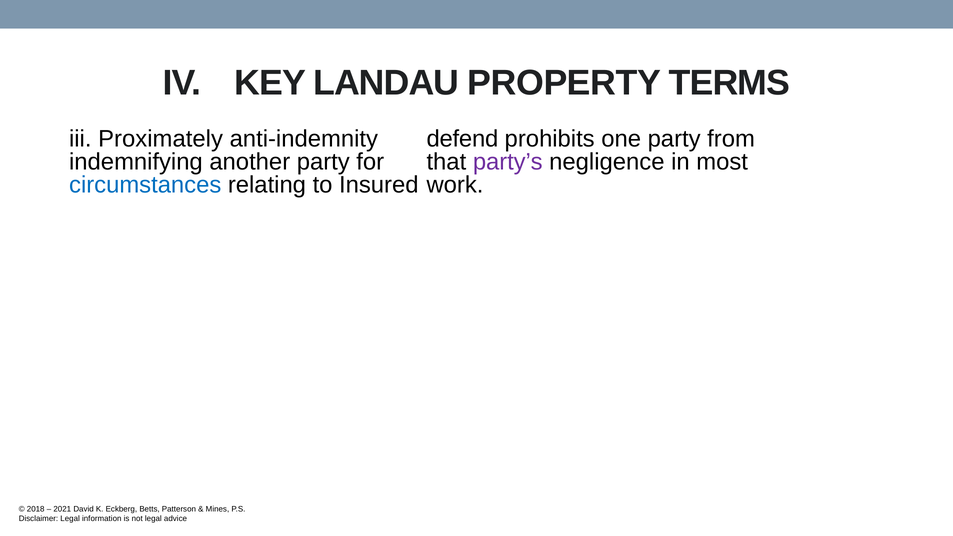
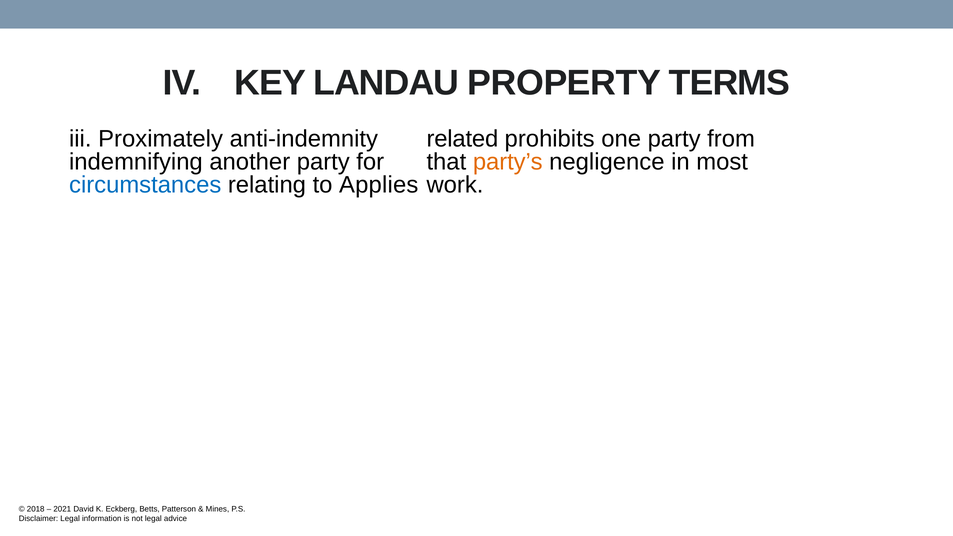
defend: defend -> related
party’s colour: purple -> orange
Insured: Insured -> Applies
